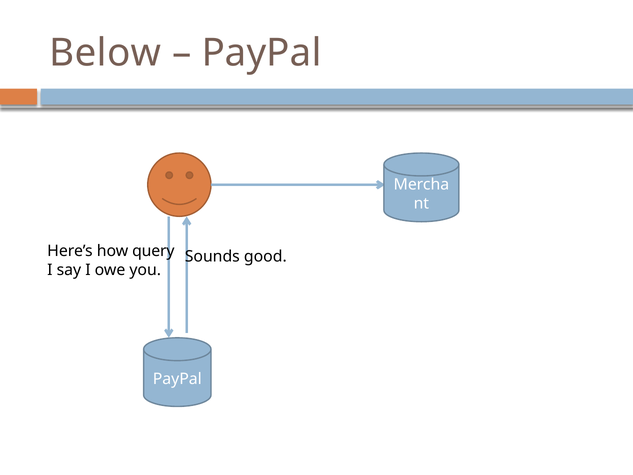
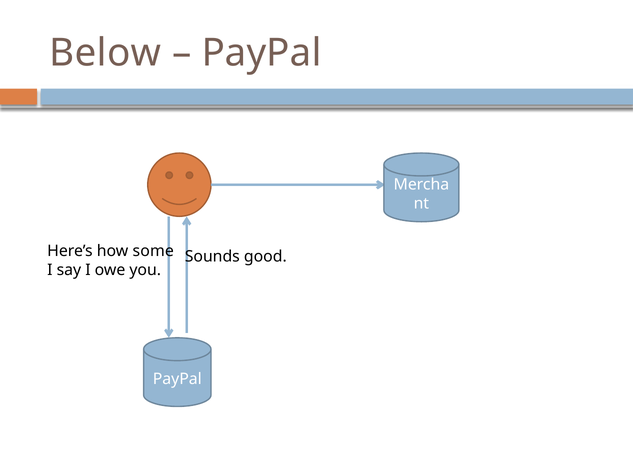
query: query -> some
